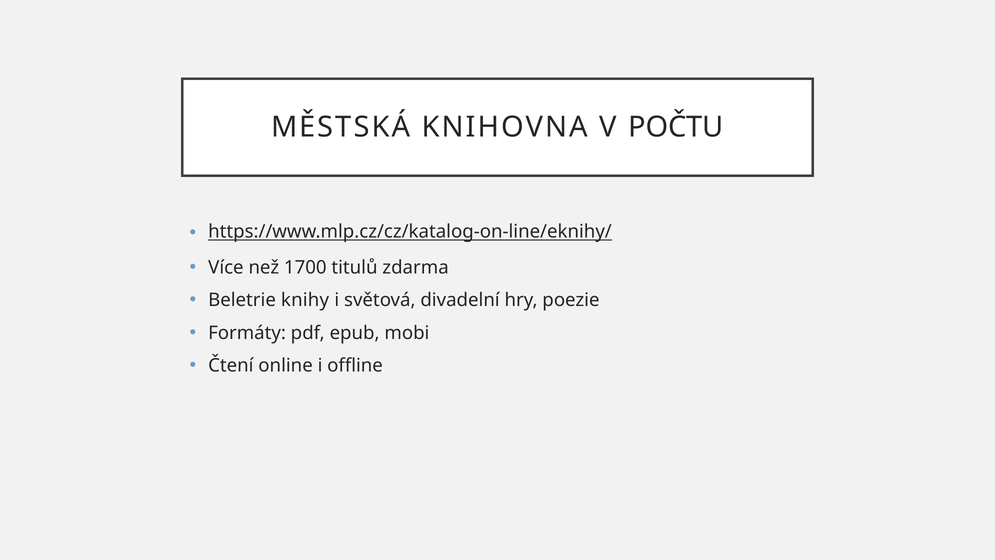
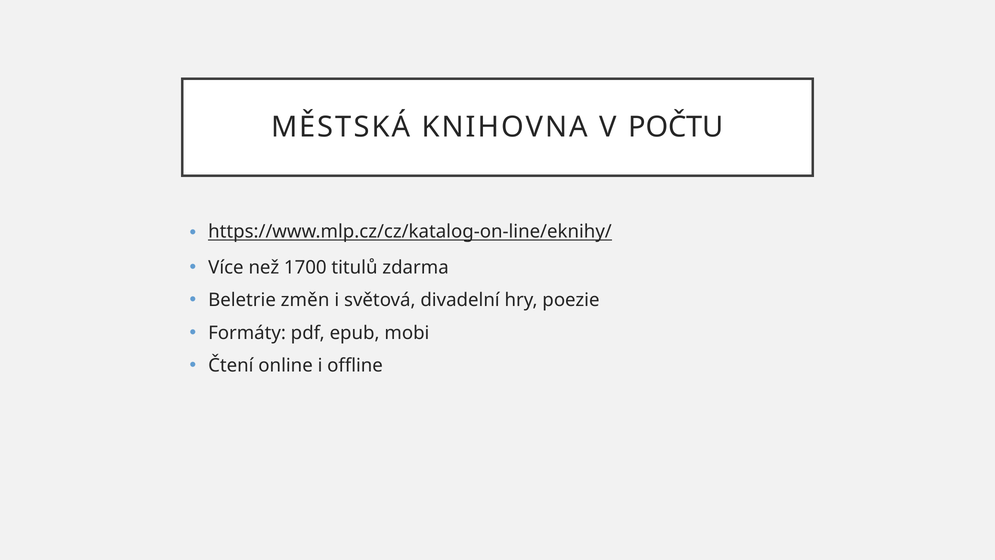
knihy: knihy -> změn
